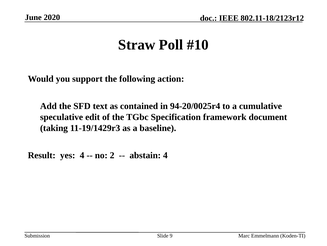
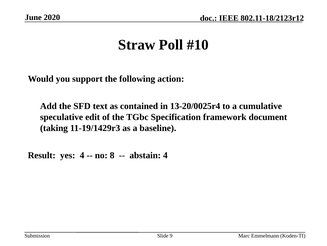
94-20/0025r4: 94-20/0025r4 -> 13-20/0025r4
2: 2 -> 8
